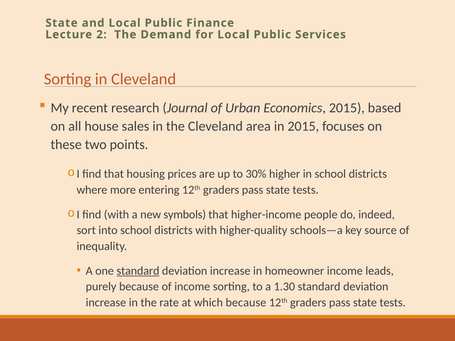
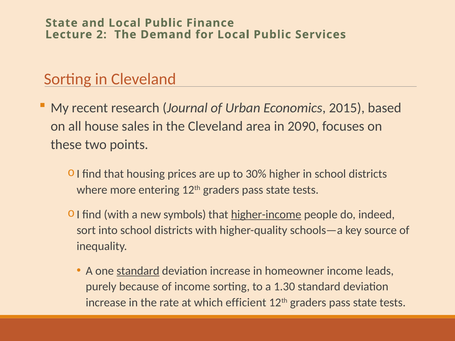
in 2015: 2015 -> 2090
higher-income underline: none -> present
which because: because -> efficient
